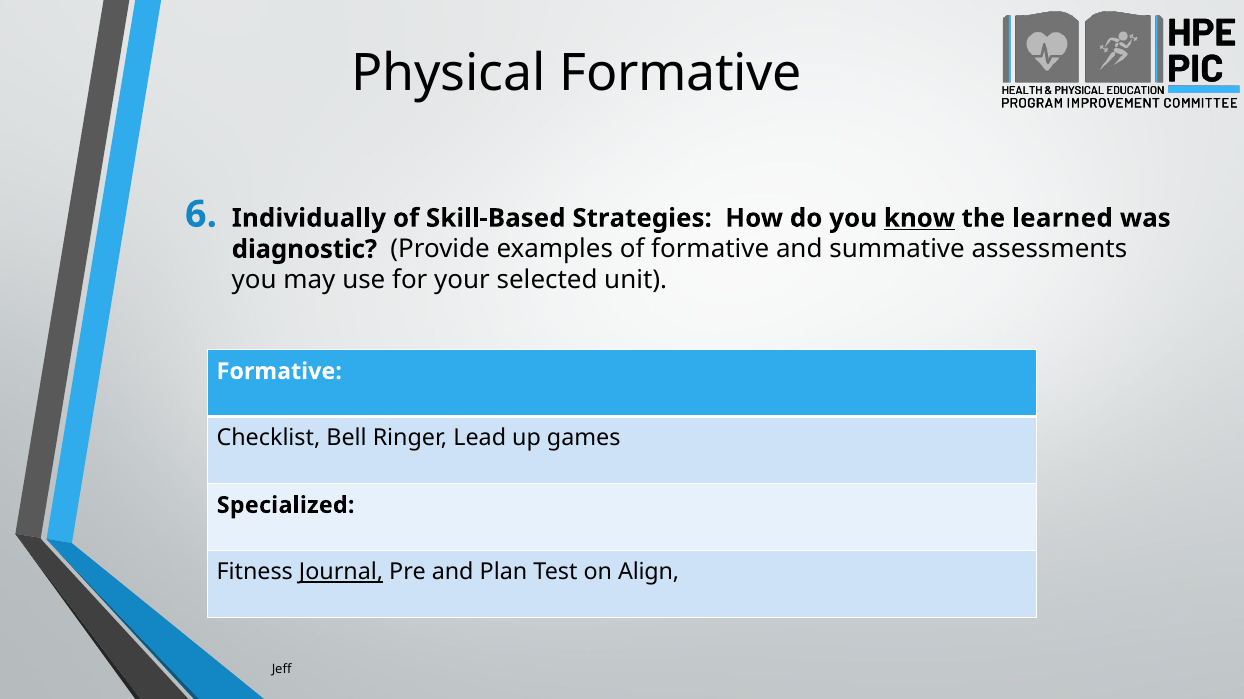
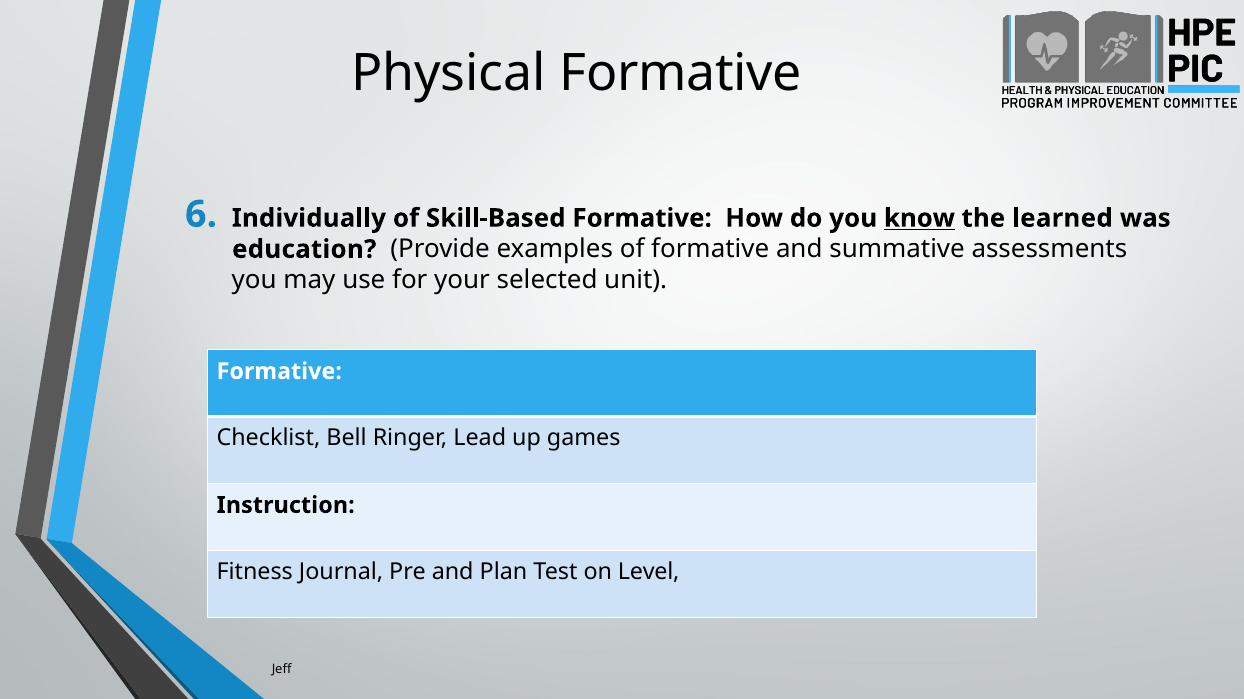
Skill-Based Strategies: Strategies -> Formative
diagnostic: diagnostic -> education
Specialized: Specialized -> Instruction
Journal underline: present -> none
Align: Align -> Level
